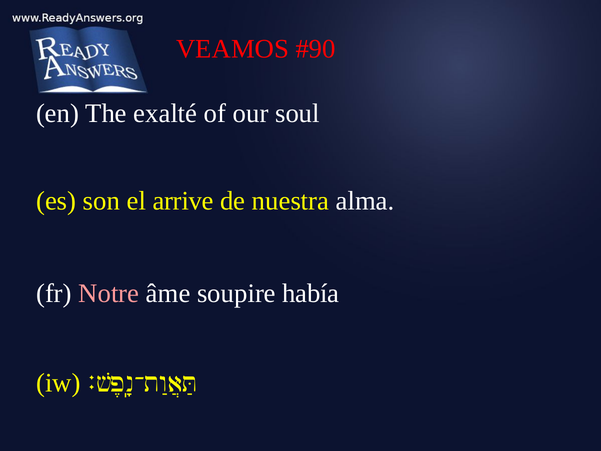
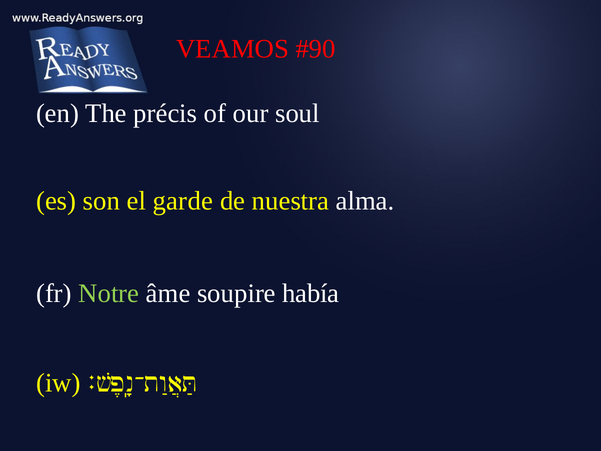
exalté: exalté -> précis
arrive: arrive -> garde
Notre colour: pink -> light green
